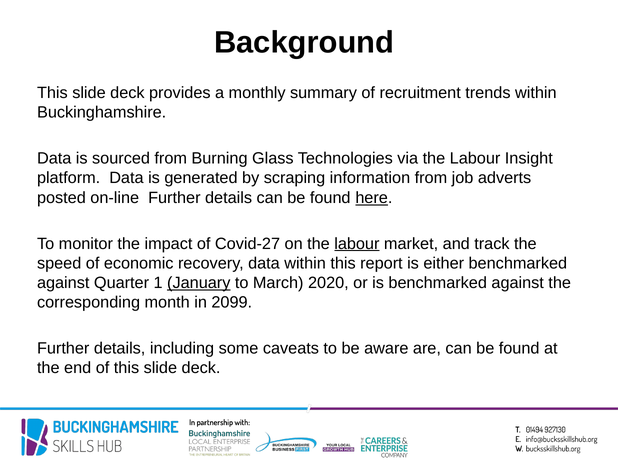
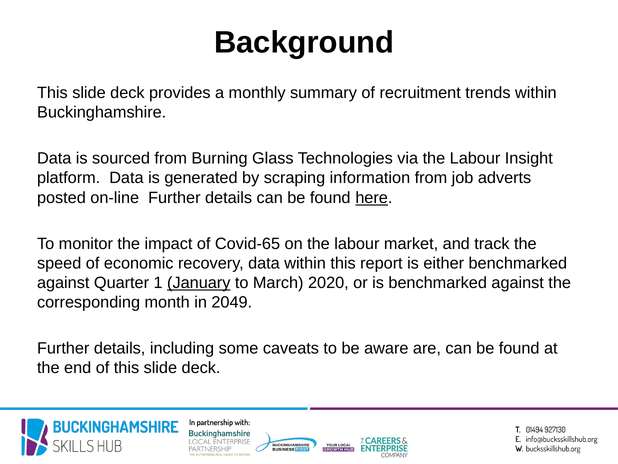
Covid-27: Covid-27 -> Covid-65
labour at (357, 243) underline: present -> none
2099: 2099 -> 2049
